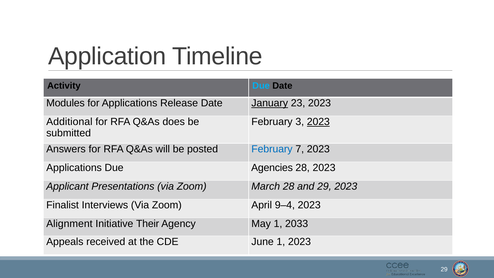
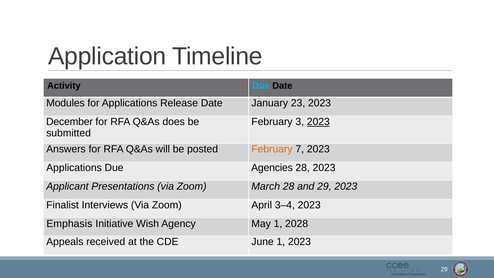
January underline: present -> none
Additional: Additional -> December
February at (272, 149) colour: blue -> orange
9–4: 9–4 -> 3–4
Alignment: Alignment -> Emphasis
Their: Their -> Wish
2033: 2033 -> 2028
